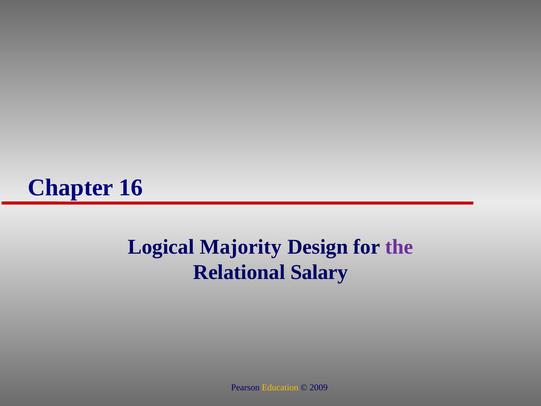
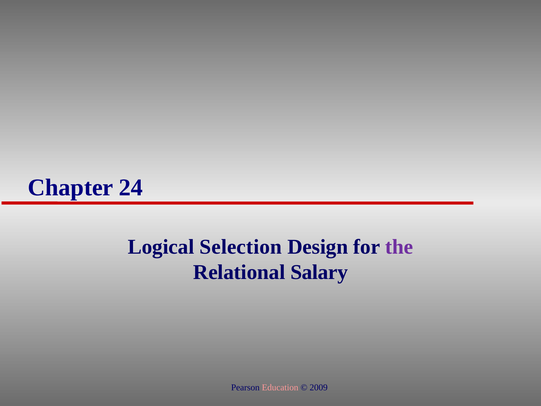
16: 16 -> 24
Majority: Majority -> Selection
Education colour: yellow -> pink
